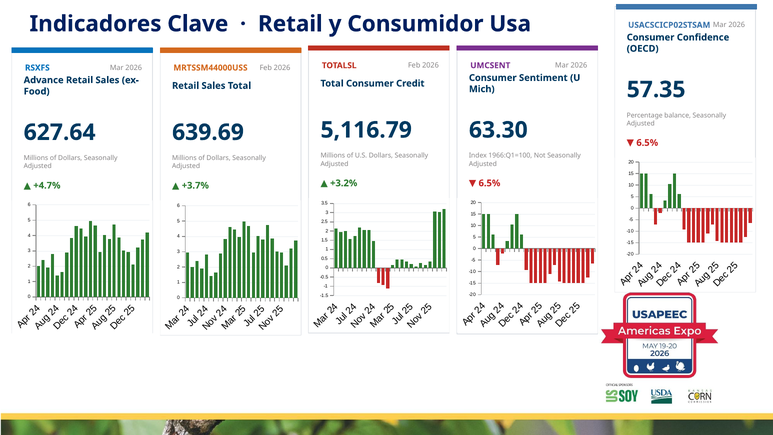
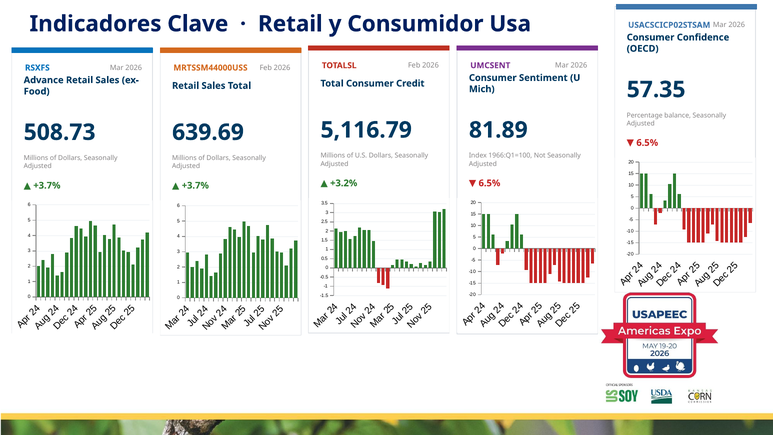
63.30: 63.30 -> 81.89
627.64: 627.64 -> 508.73
+4.7% at (47, 185): +4.7% -> +3.7%
